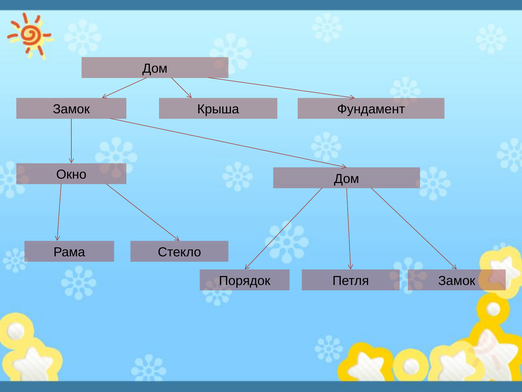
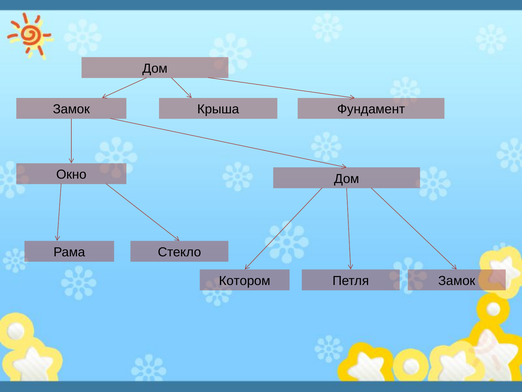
Порядок: Порядок -> Котором
